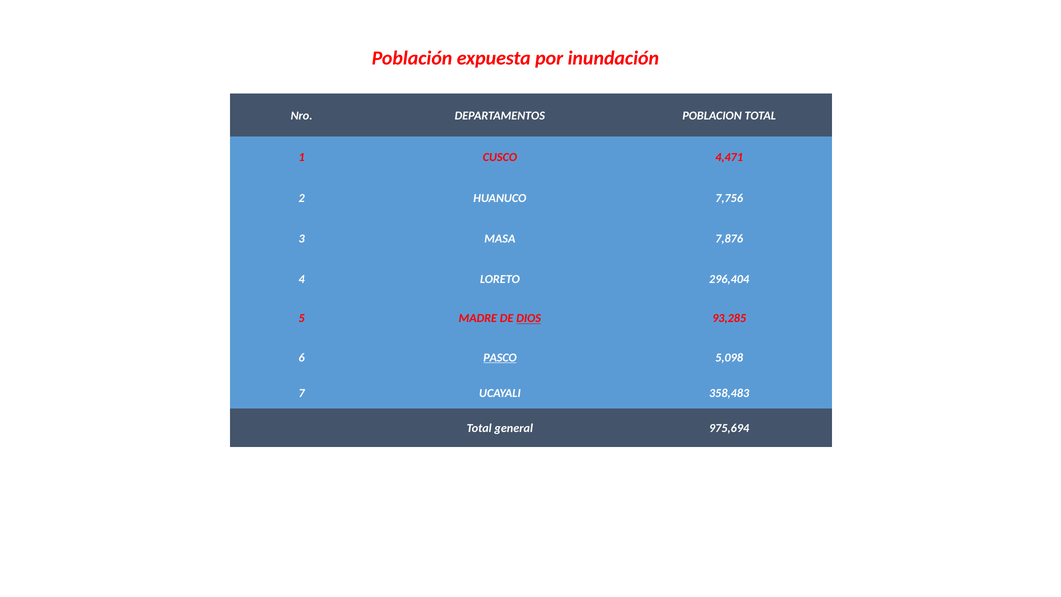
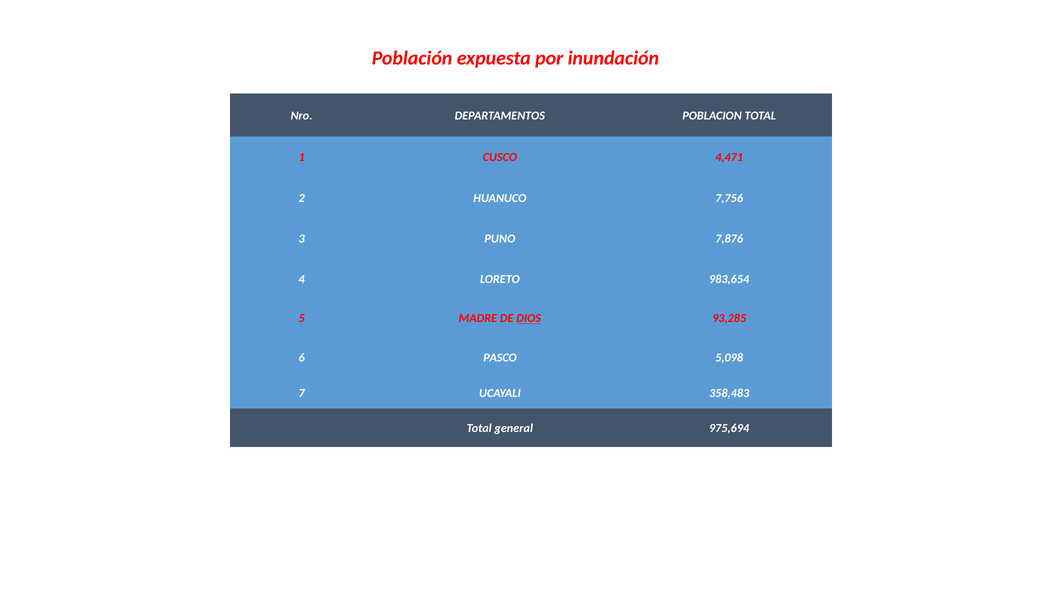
MASA: MASA -> PUNO
296,404: 296,404 -> 983,654
PASCO underline: present -> none
